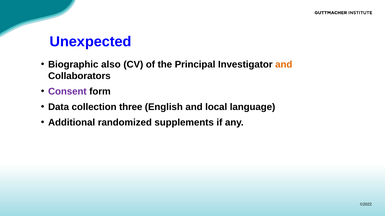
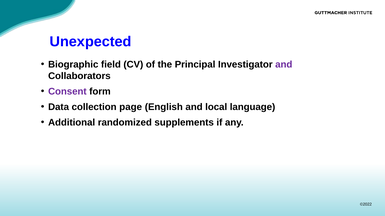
also: also -> field
and at (284, 65) colour: orange -> purple
three: three -> page
